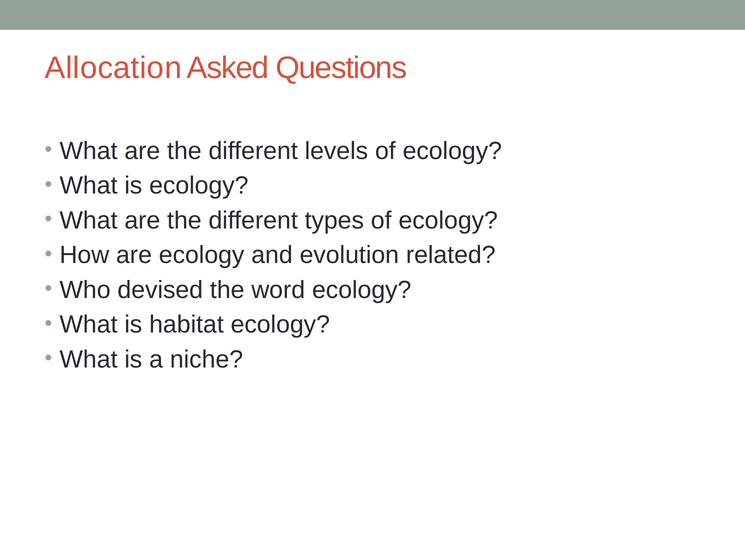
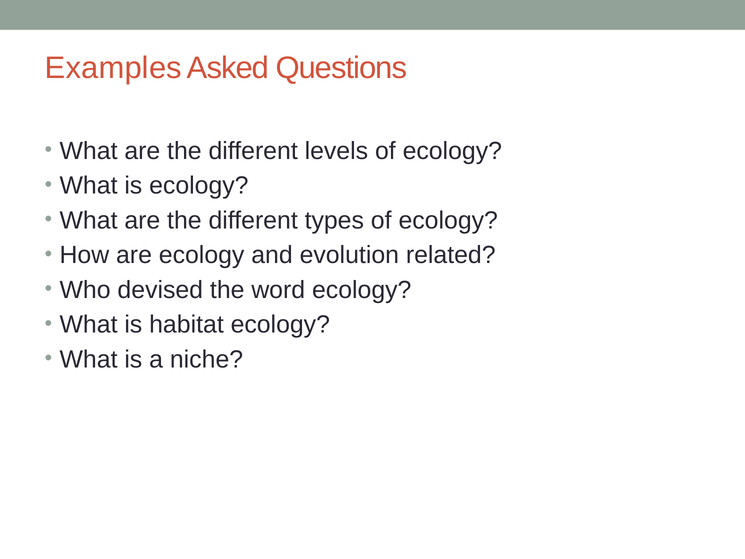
Allocation: Allocation -> Examples
